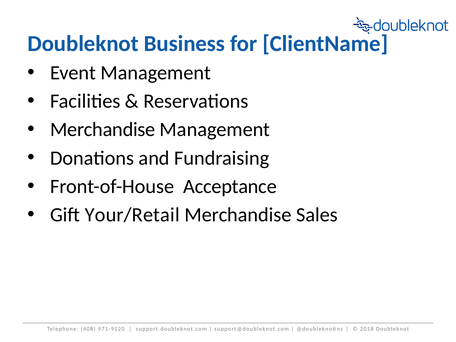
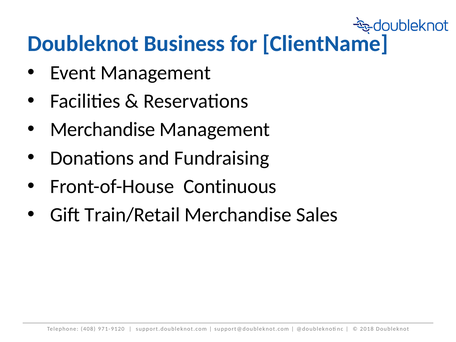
Acceptance: Acceptance -> Continuous
Your/Retail: Your/Retail -> Train/Retail
